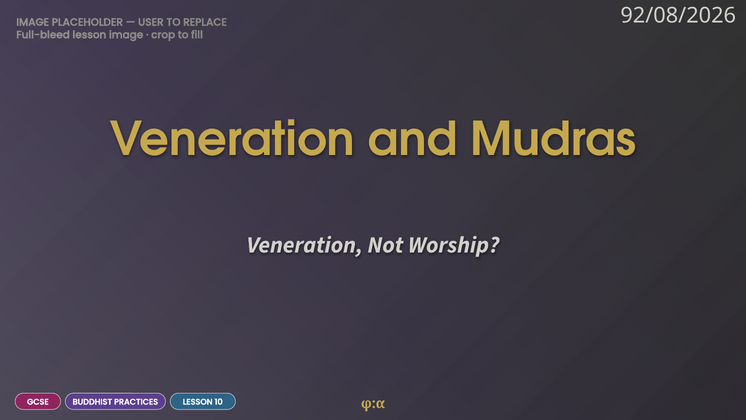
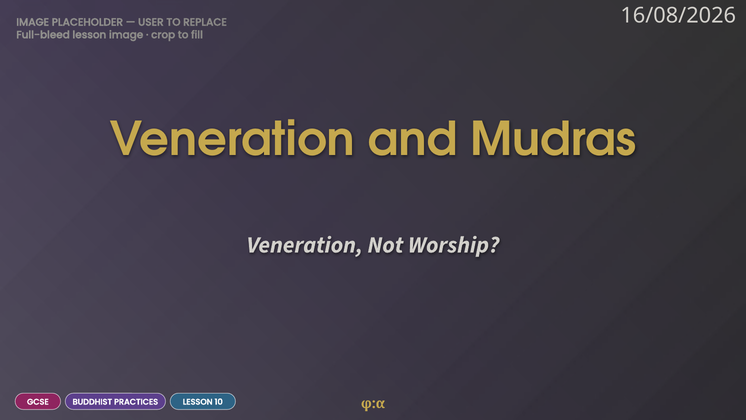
92/08/2026: 92/08/2026 -> 16/08/2026
